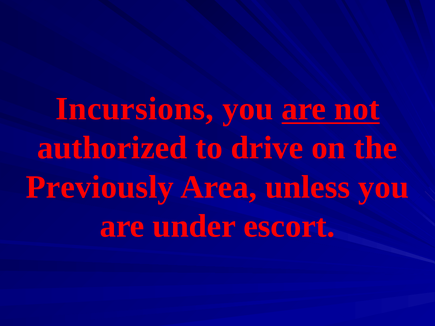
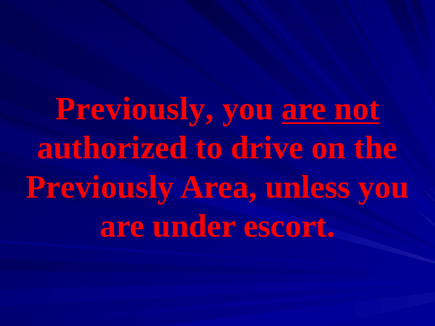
Incursions at (135, 109): Incursions -> Previously
